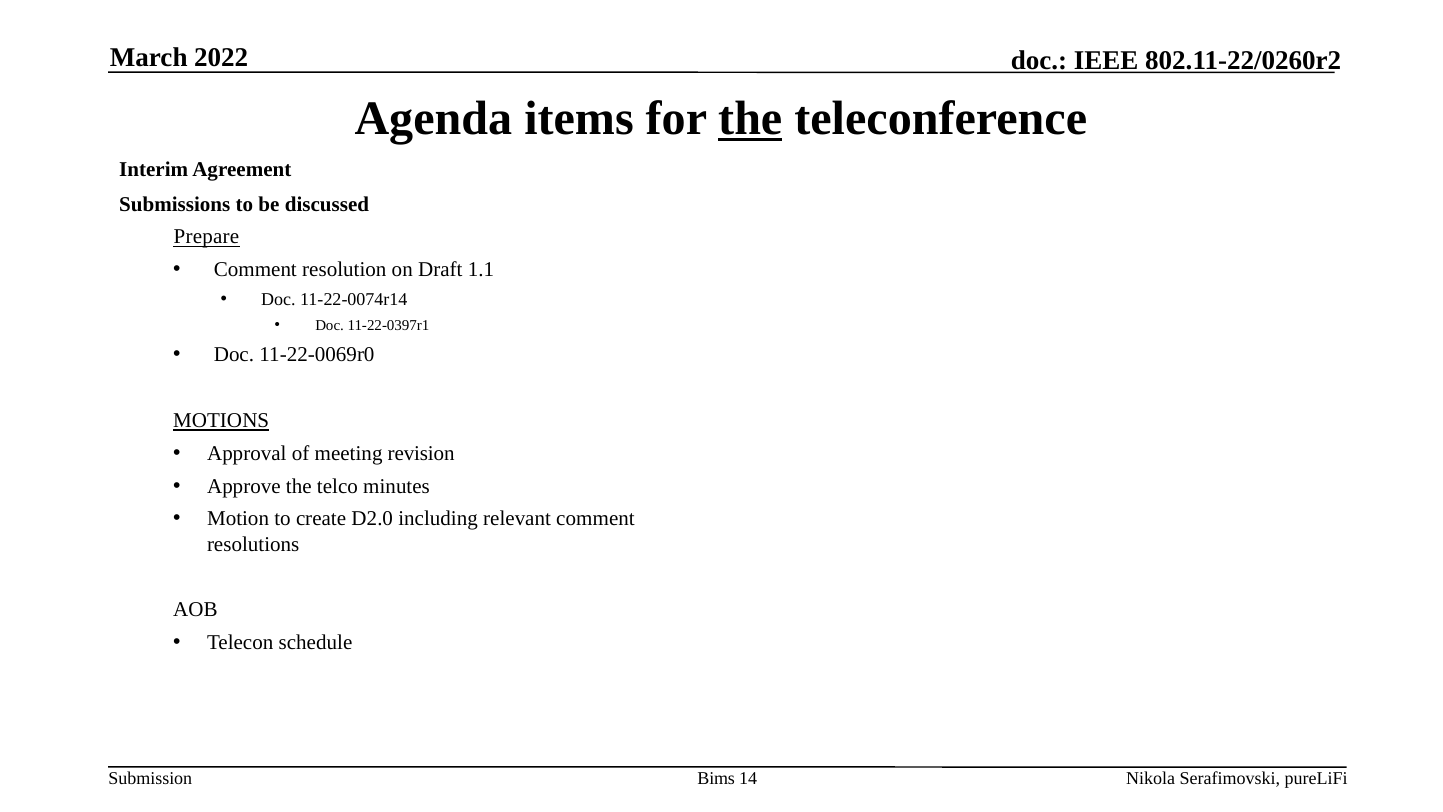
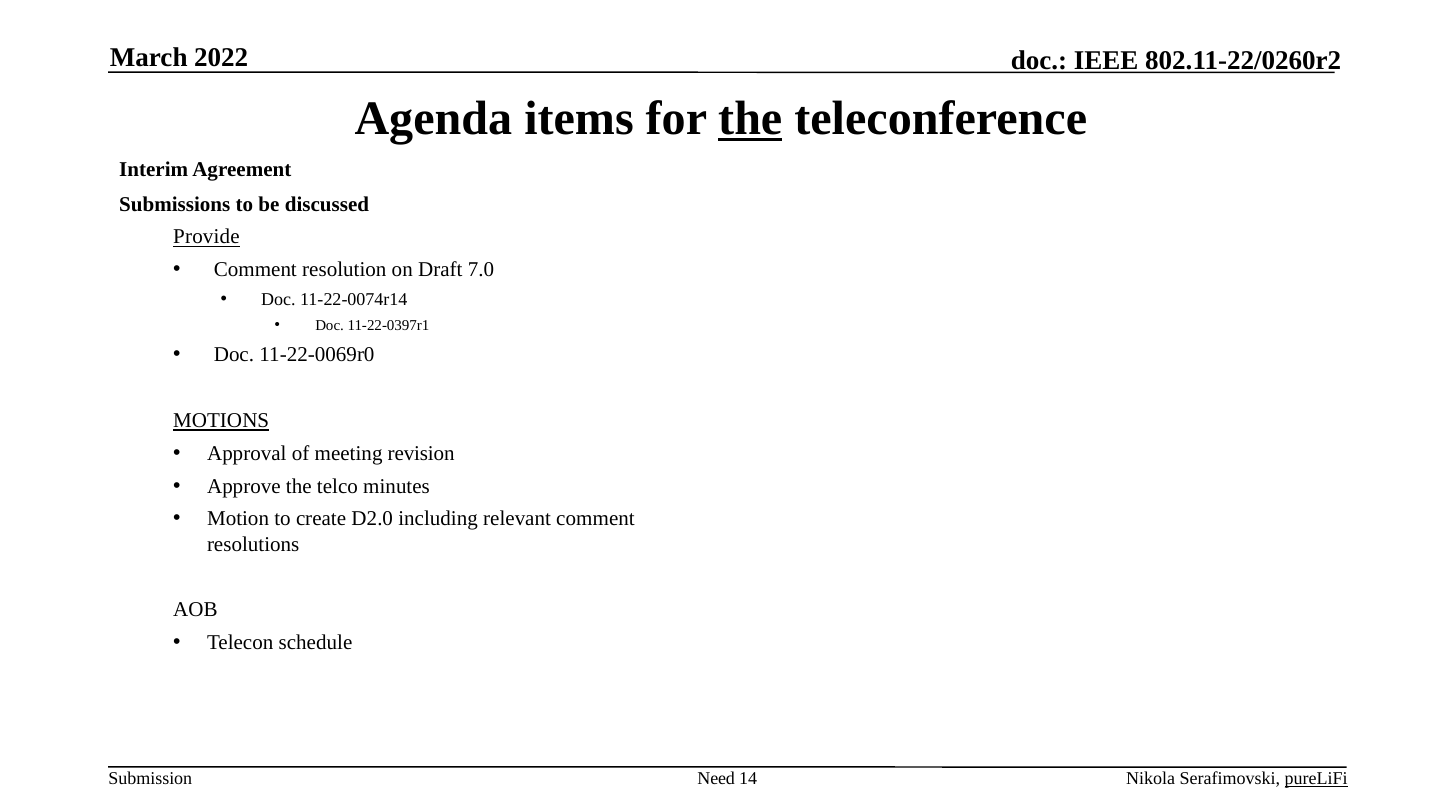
Prepare: Prepare -> Provide
1.1: 1.1 -> 7.0
Bims: Bims -> Need
pureLiFi underline: none -> present
